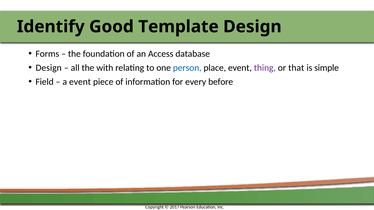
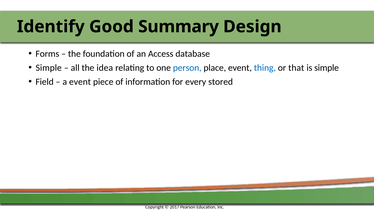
Template: Template -> Summary
Design at (49, 68): Design -> Simple
with: with -> idea
thing colour: purple -> blue
before: before -> stored
